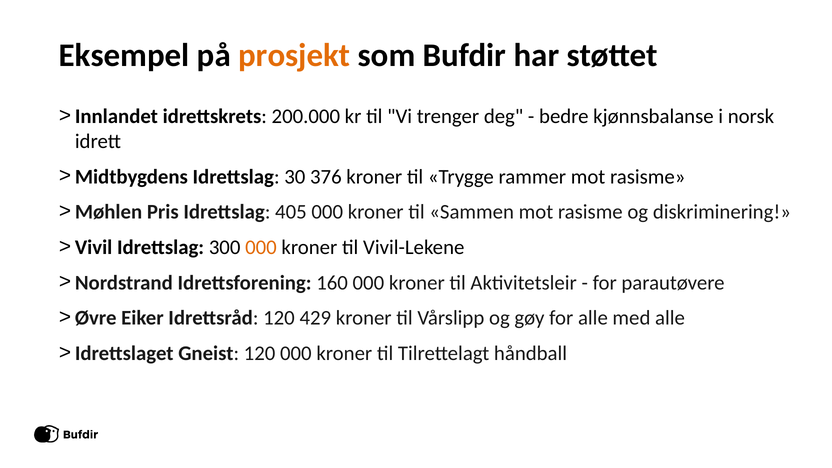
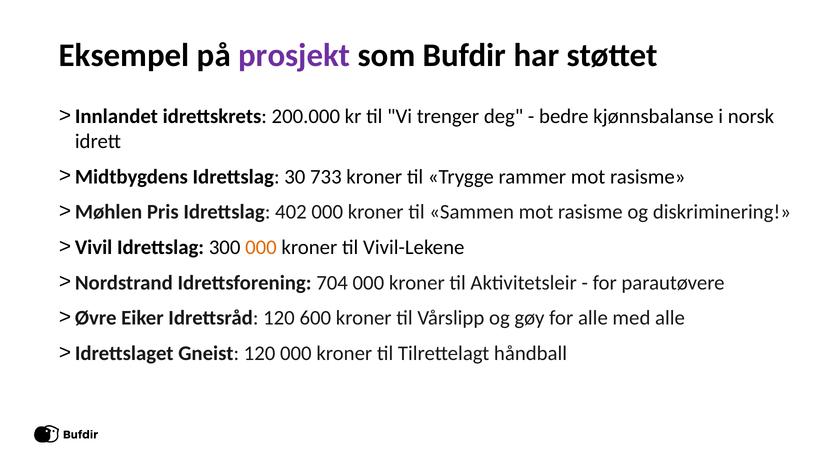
prosjekt colour: orange -> purple
376: 376 -> 733
405: 405 -> 402
160: 160 -> 704
429: 429 -> 600
